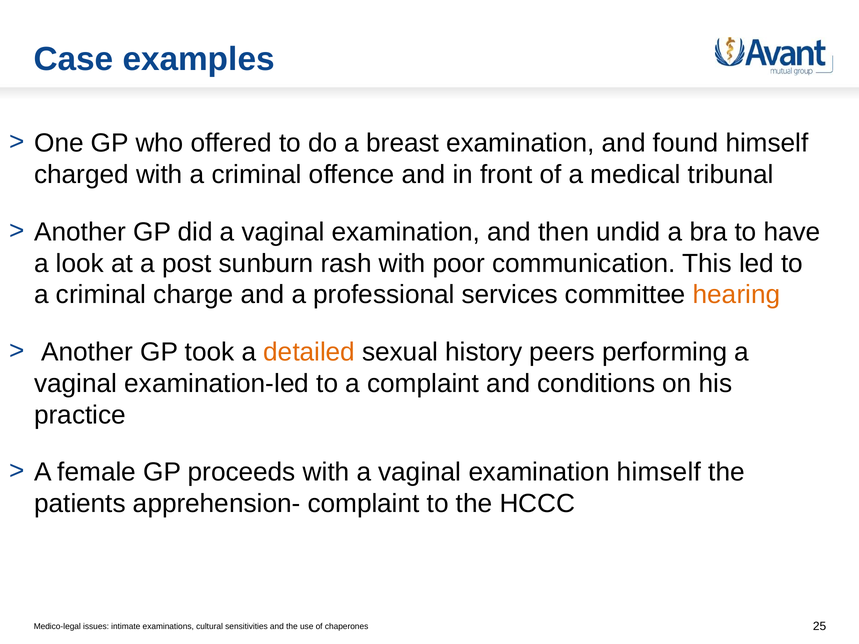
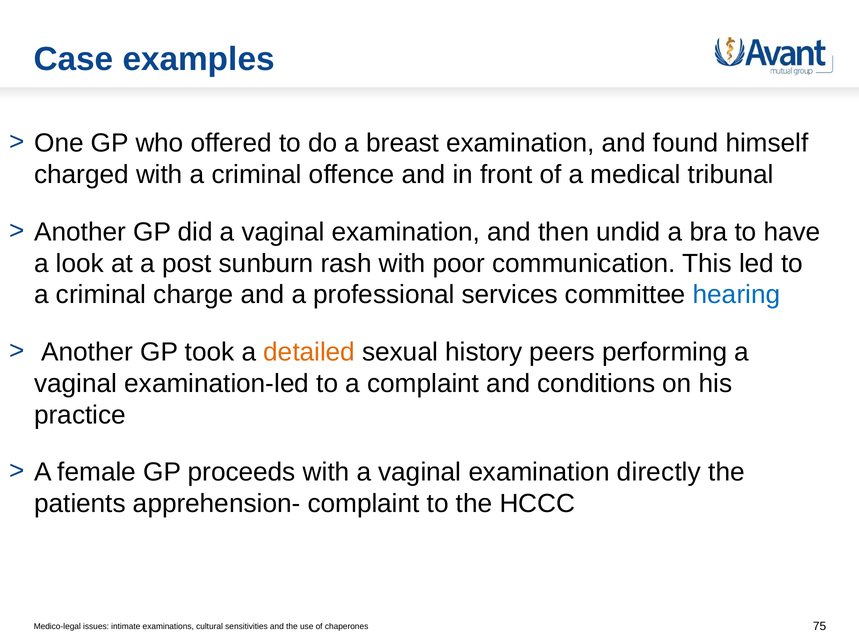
hearing colour: orange -> blue
examination himself: himself -> directly
25: 25 -> 75
